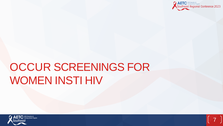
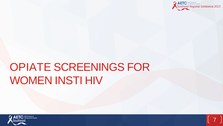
OCCUR: OCCUR -> OPIATE
